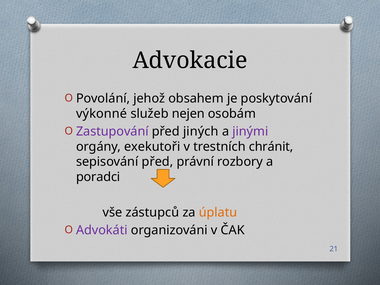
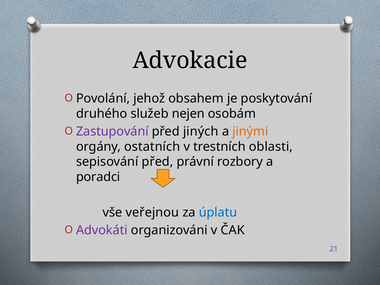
výkonné: výkonné -> druhého
jinými colour: purple -> orange
exekutoři: exekutoři -> ostatních
chránit: chránit -> oblasti
zástupců: zástupců -> veřejnou
úplatu colour: orange -> blue
